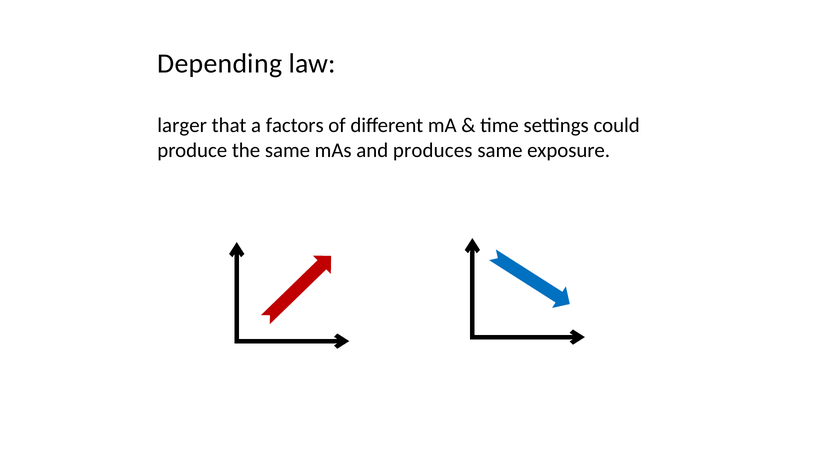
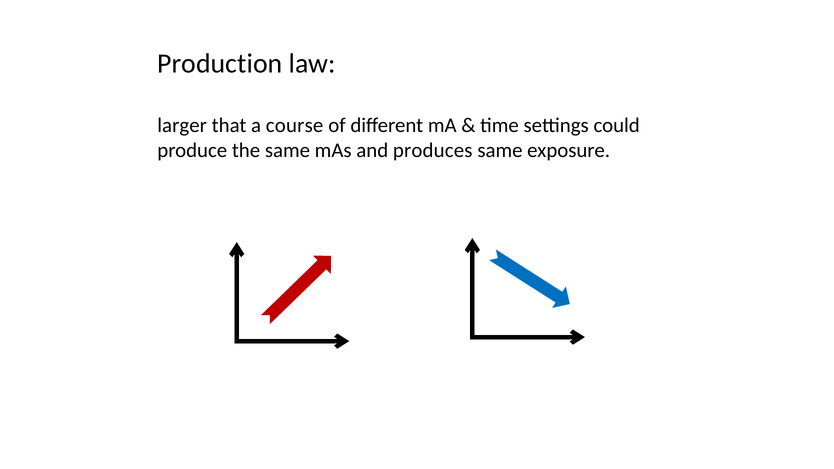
Depending: Depending -> Production
factors: factors -> course
